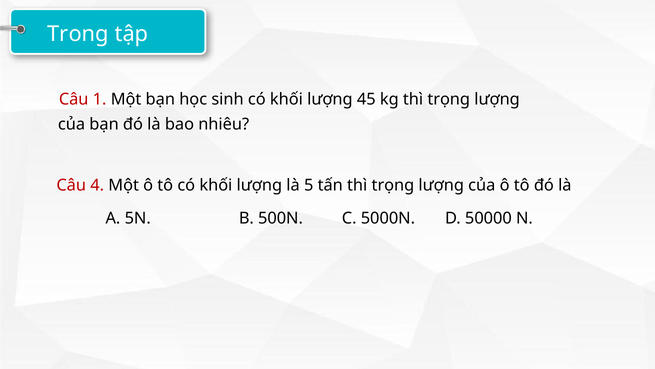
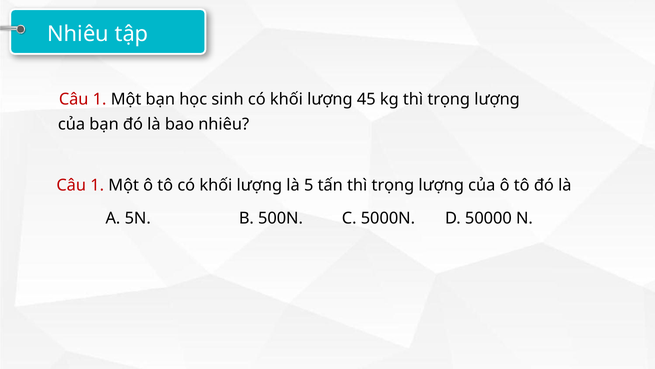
Trong at (78, 34): Trong -> Nhiêu
4 at (97, 185): 4 -> 1
